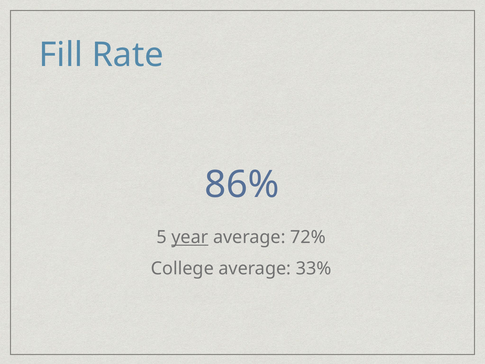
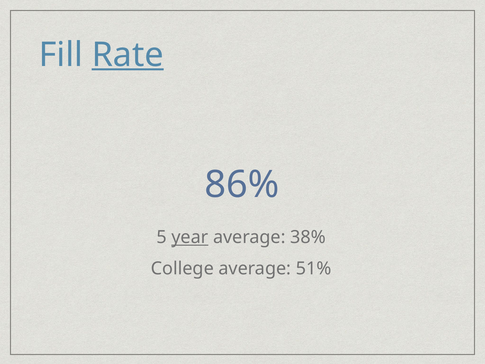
Rate underline: none -> present
72%: 72% -> 38%
33%: 33% -> 51%
